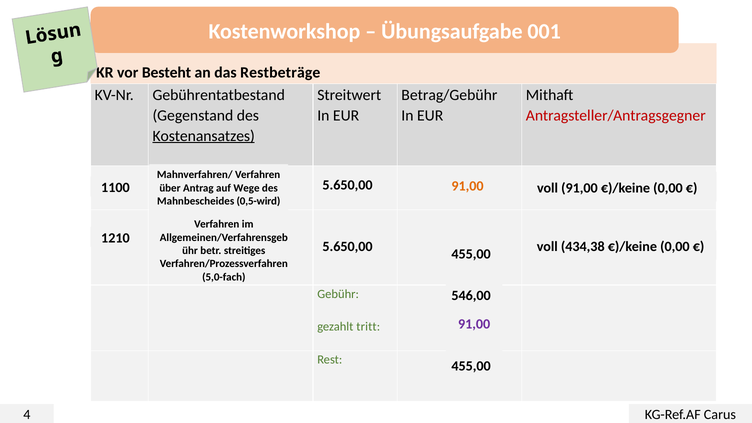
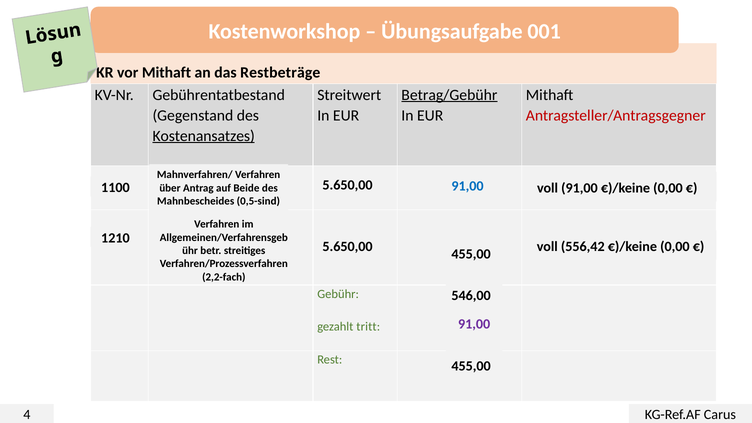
vor Besteht: Besteht -> Mithaft
Betrag/Gebühr underline: none -> present
91,00 at (468, 186) colour: orange -> blue
Wege: Wege -> Beide
0,5-wird: 0,5-wird -> 0,5-sind
434,38: 434,38 -> 556,42
5,0-fach: 5,0-fach -> 2,2-fach
